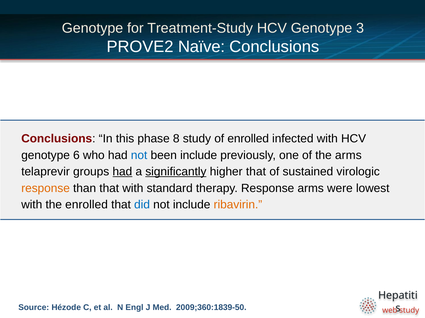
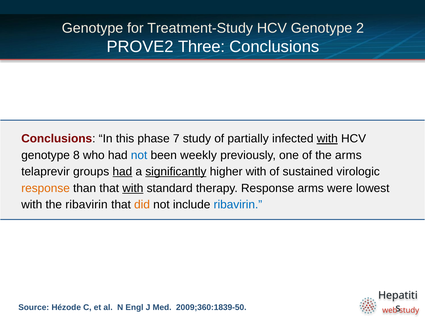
3: 3 -> 2
Naïve: Naïve -> Three
8: 8 -> 7
of enrolled: enrolled -> partially
with at (327, 139) underline: none -> present
6: 6 -> 8
been include: include -> weekly
higher that: that -> with
with at (133, 189) underline: none -> present
the enrolled: enrolled -> ribavirin
did colour: blue -> orange
ribavirin at (238, 205) colour: orange -> blue
